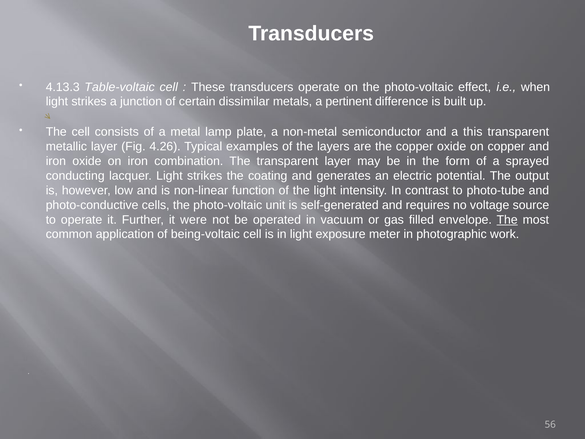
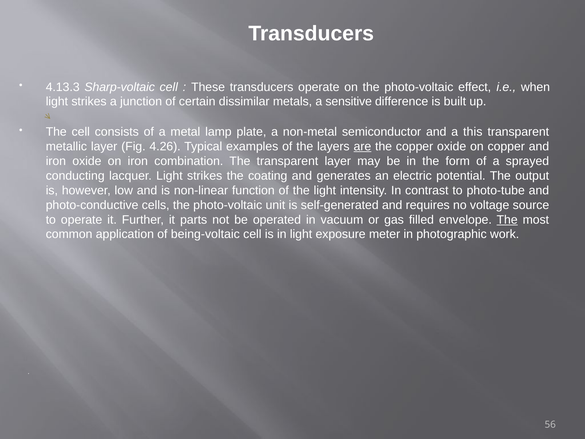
Table-voltaic: Table-voltaic -> Sharp-voltaic
pertinent: pertinent -> sensitive
are underline: none -> present
were: were -> parts
